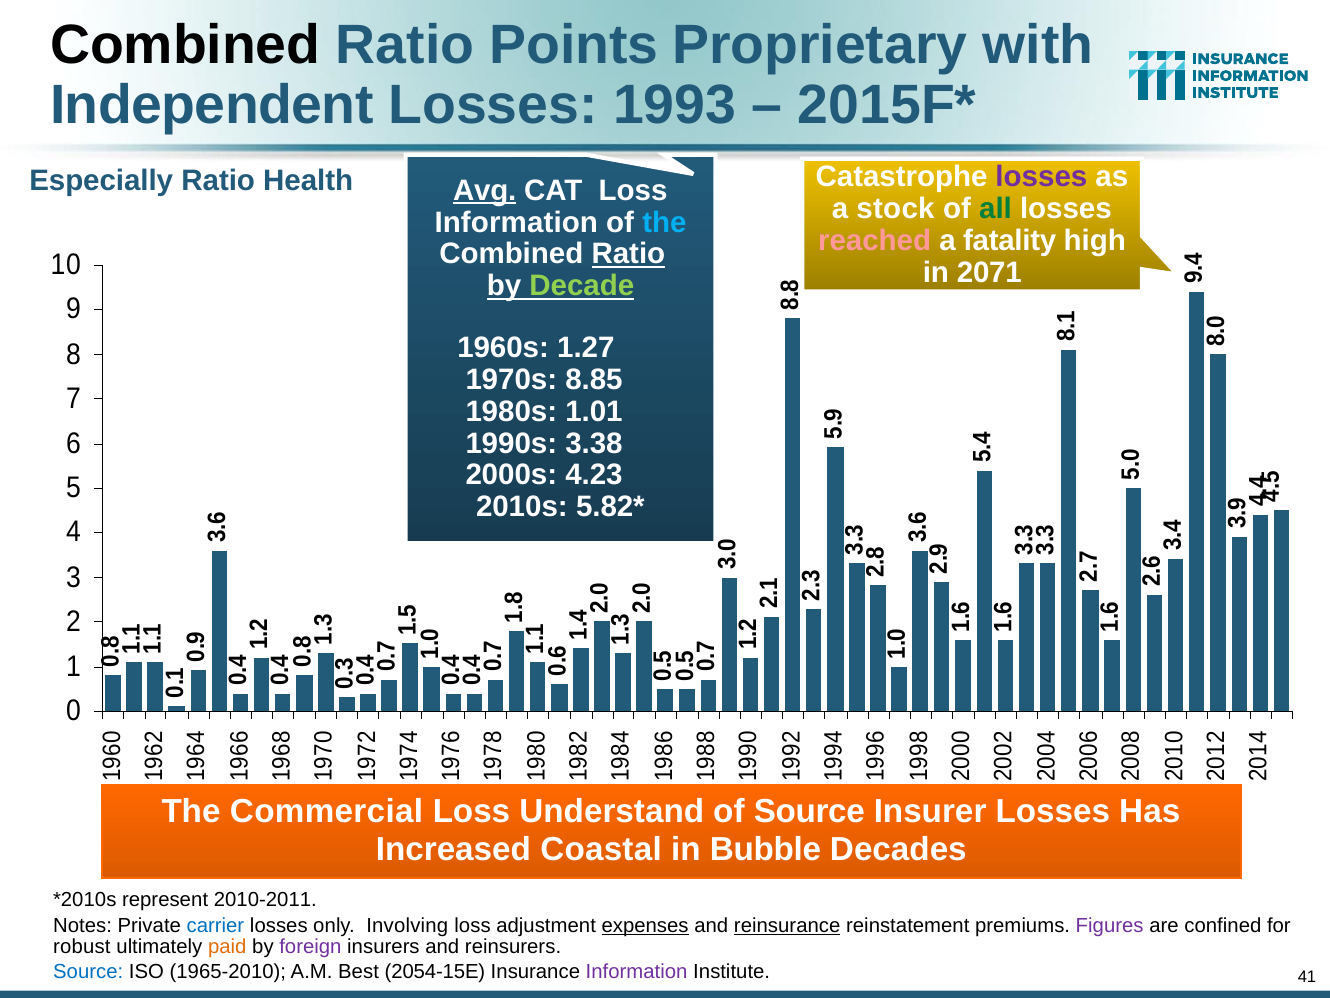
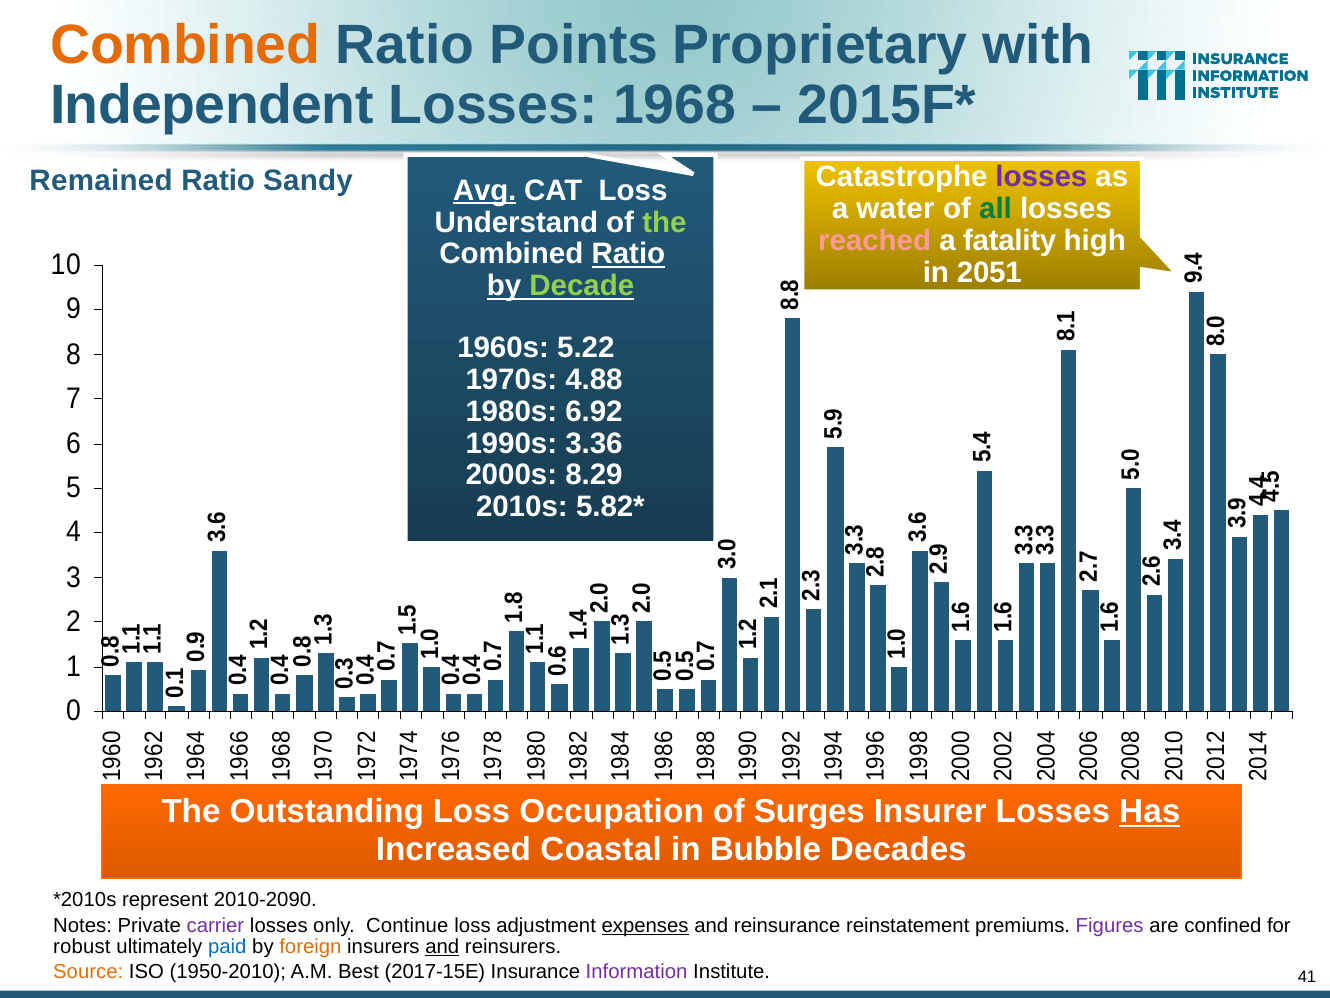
Combined at (185, 45) colour: black -> orange
1993: 1993 -> 1968
Especially: Especially -> Remained
Health: Health -> Sandy
stock: stock -> water
Information at (516, 222): Information -> Understand
the at (664, 222) colour: light blue -> light green
2071: 2071 -> 2051
1.27: 1.27 -> 5.22
8.85: 8.85 -> 4.88
1.01: 1.01 -> 6.92
3.38: 3.38 -> 3.36
4.23: 4.23 -> 8.29
Commercial: Commercial -> Outstanding
Understand: Understand -> Occupation
of Source: Source -> Surges
Has underline: none -> present
2010-2011: 2010-2011 -> 2010-2090
carrier colour: blue -> purple
Involving: Involving -> Continue
reinsurance underline: present -> none
paid colour: orange -> blue
foreign colour: purple -> orange
and at (442, 946) underline: none -> present
Source at (88, 972) colour: blue -> orange
1965-2010: 1965-2010 -> 1950-2010
2054-15E: 2054-15E -> 2017-15E
